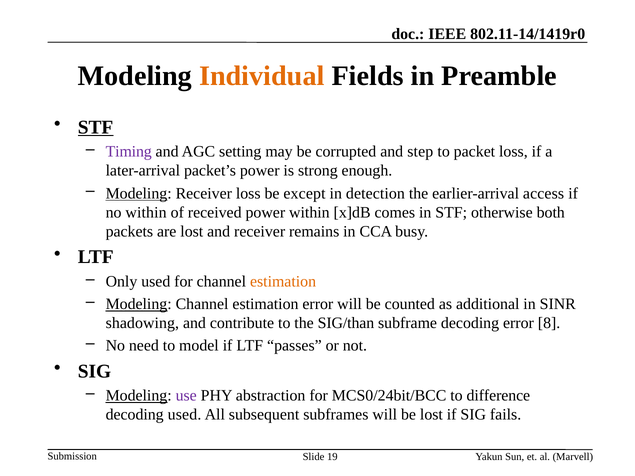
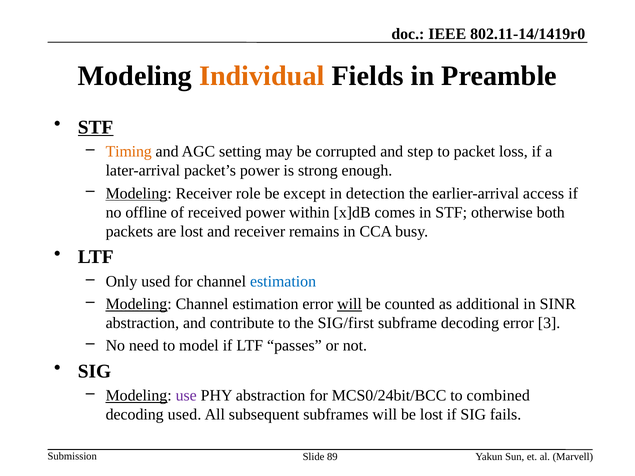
Timing colour: purple -> orange
Receiver loss: loss -> role
no within: within -> offline
estimation at (283, 282) colour: orange -> blue
will at (349, 304) underline: none -> present
shadowing at (142, 323): shadowing -> abstraction
SIG/than: SIG/than -> SIG/first
8: 8 -> 3
difference: difference -> combined
19: 19 -> 89
